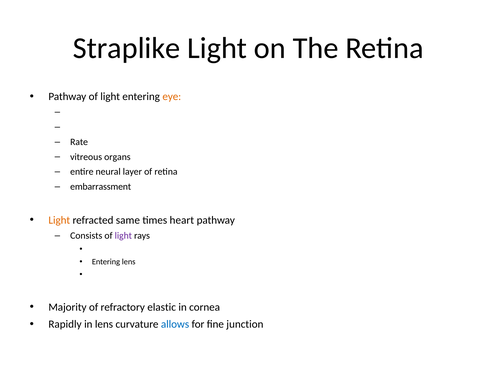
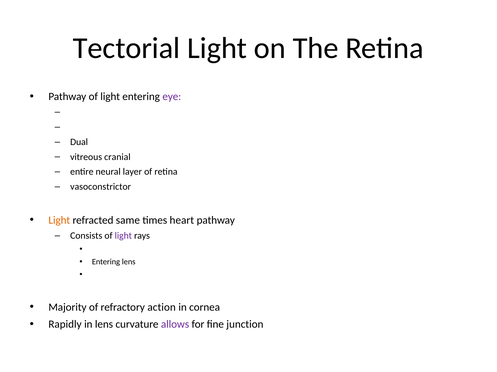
Straplike: Straplike -> Tectorial
eye colour: orange -> purple
Rate: Rate -> Dual
organs: organs -> cranial
embarrassment: embarrassment -> vasoconstrictor
elastic: elastic -> action
allows colour: blue -> purple
